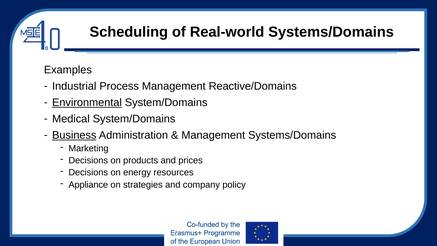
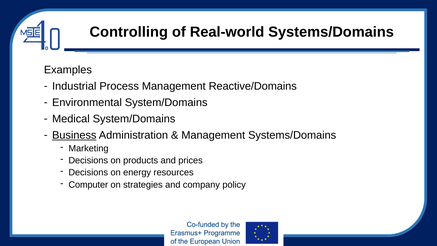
Scheduling: Scheduling -> Controlling
Environmental underline: present -> none
Appliance: Appliance -> Computer
